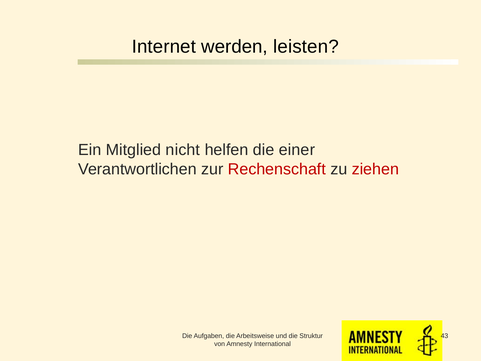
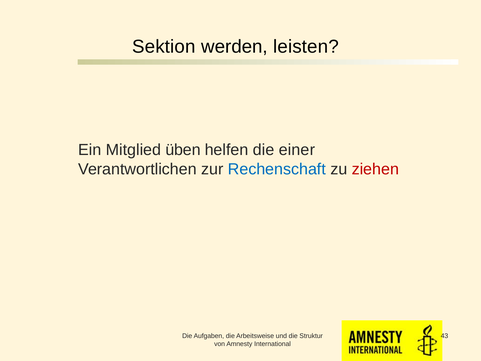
Internet: Internet -> Sektion
nicht: nicht -> üben
Rechenschaft colour: red -> blue
